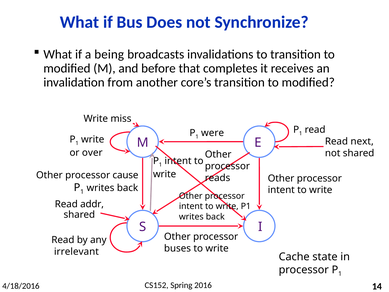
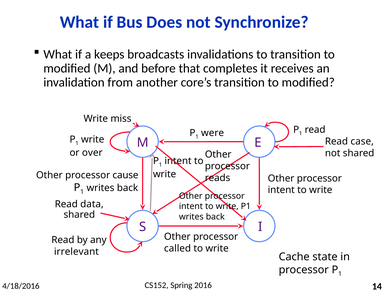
being: being -> keeps
next: next -> case
addr: addr -> data
buses: buses -> called
